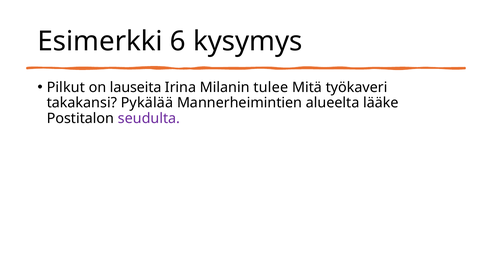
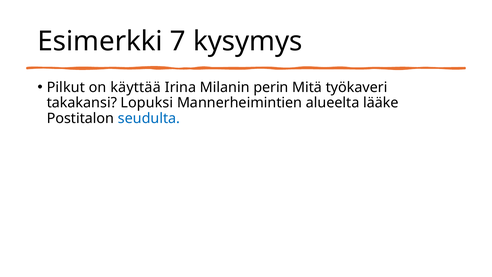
6: 6 -> 7
lauseita: lauseita -> käyttää
tulee: tulee -> perin
Pykälää: Pykälää -> Lopuksi
seudulta colour: purple -> blue
